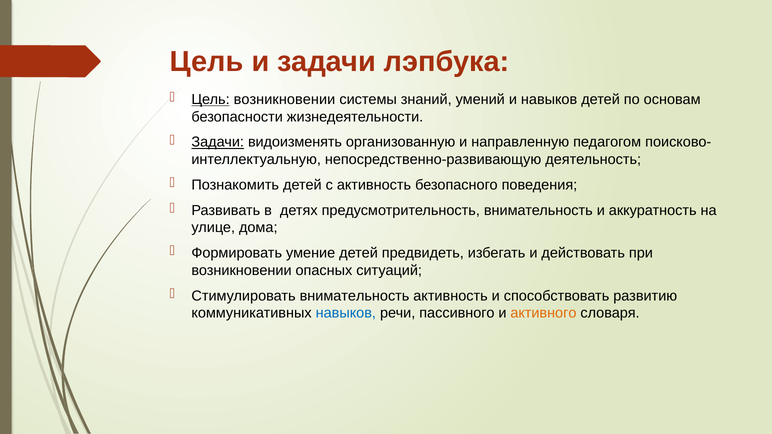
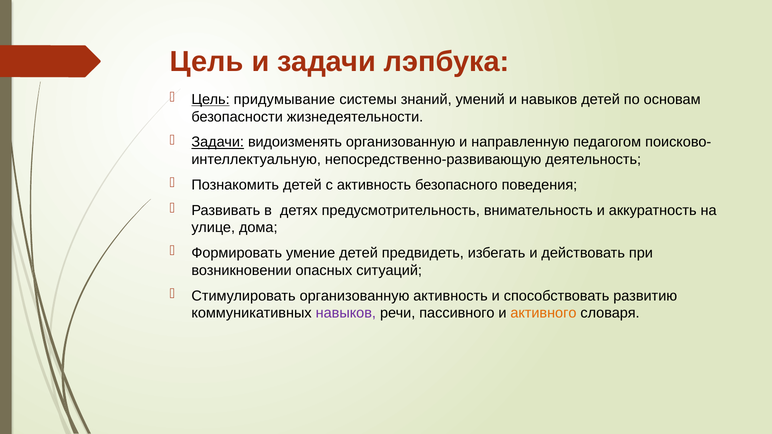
Цель возникновении: возникновении -> придумывание
Стимулировать внимательность: внимательность -> организованную
навыков at (346, 313) colour: blue -> purple
